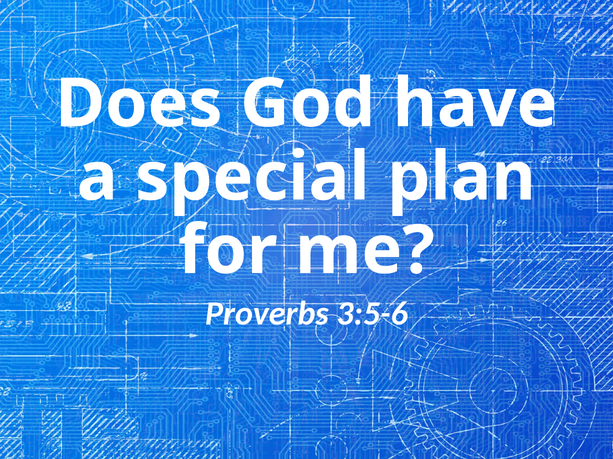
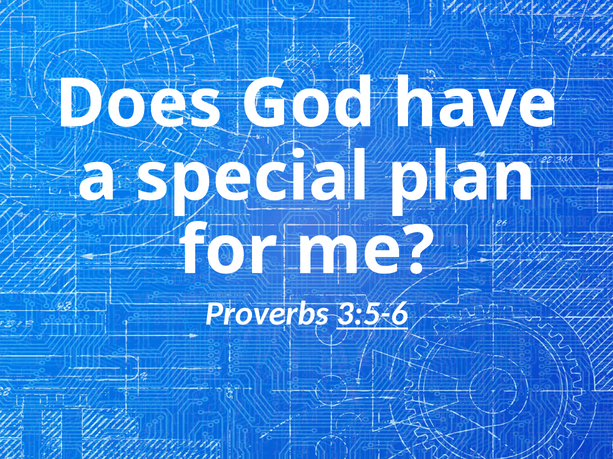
3:5-6 underline: none -> present
